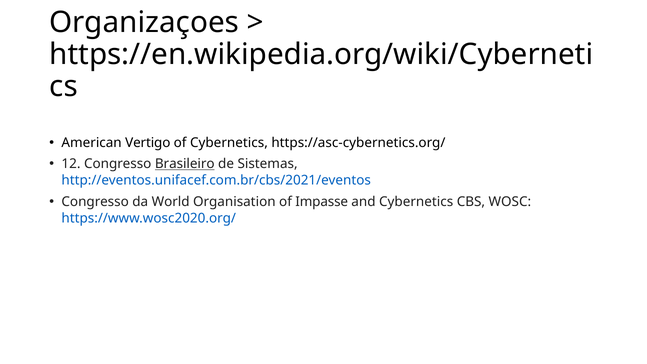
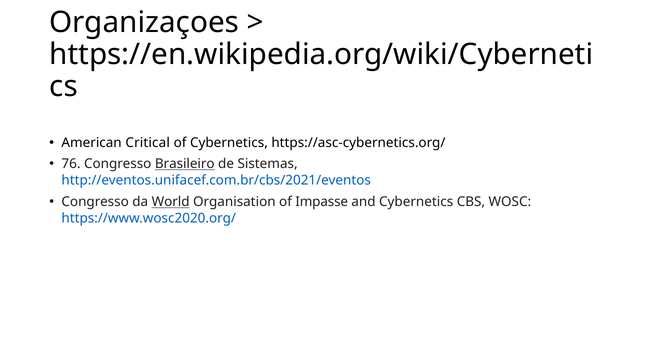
Vertigo: Vertigo -> Critical
12: 12 -> 76
World underline: none -> present
